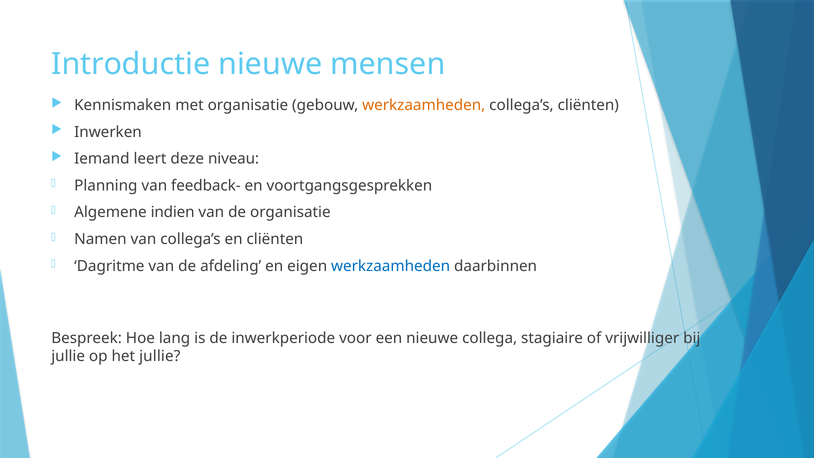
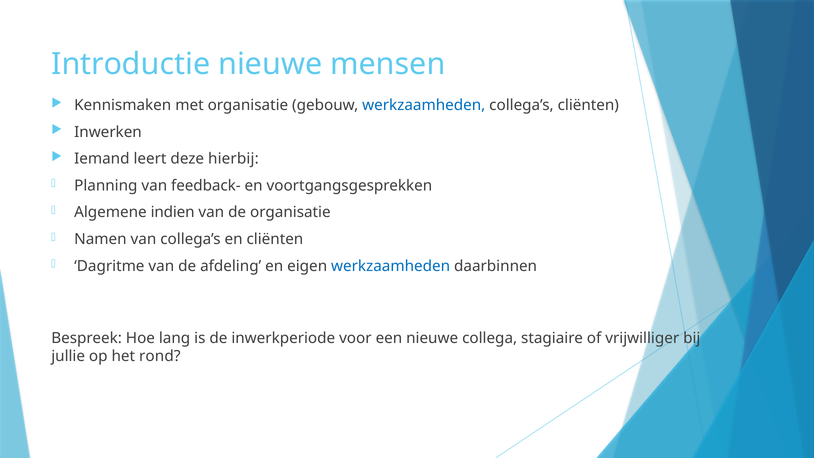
werkzaamheden at (424, 105) colour: orange -> blue
niveau: niveau -> hierbij
het jullie: jullie -> rond
